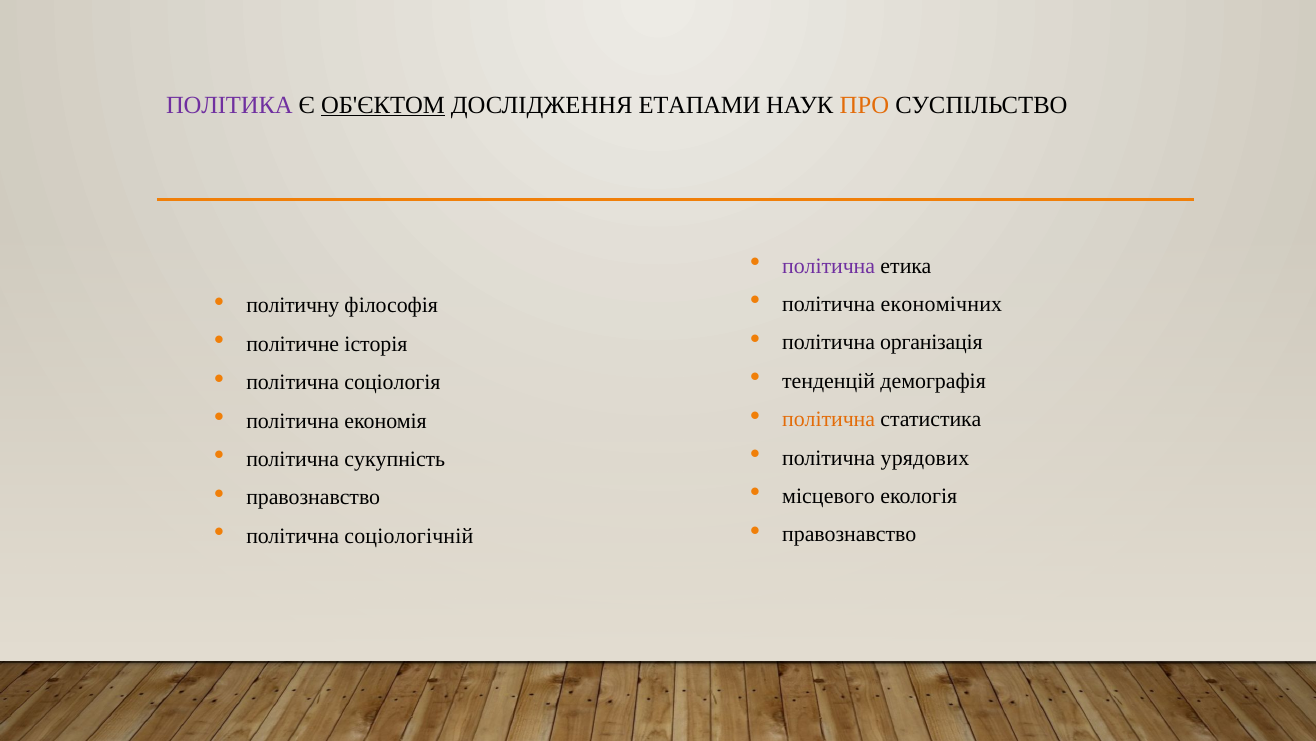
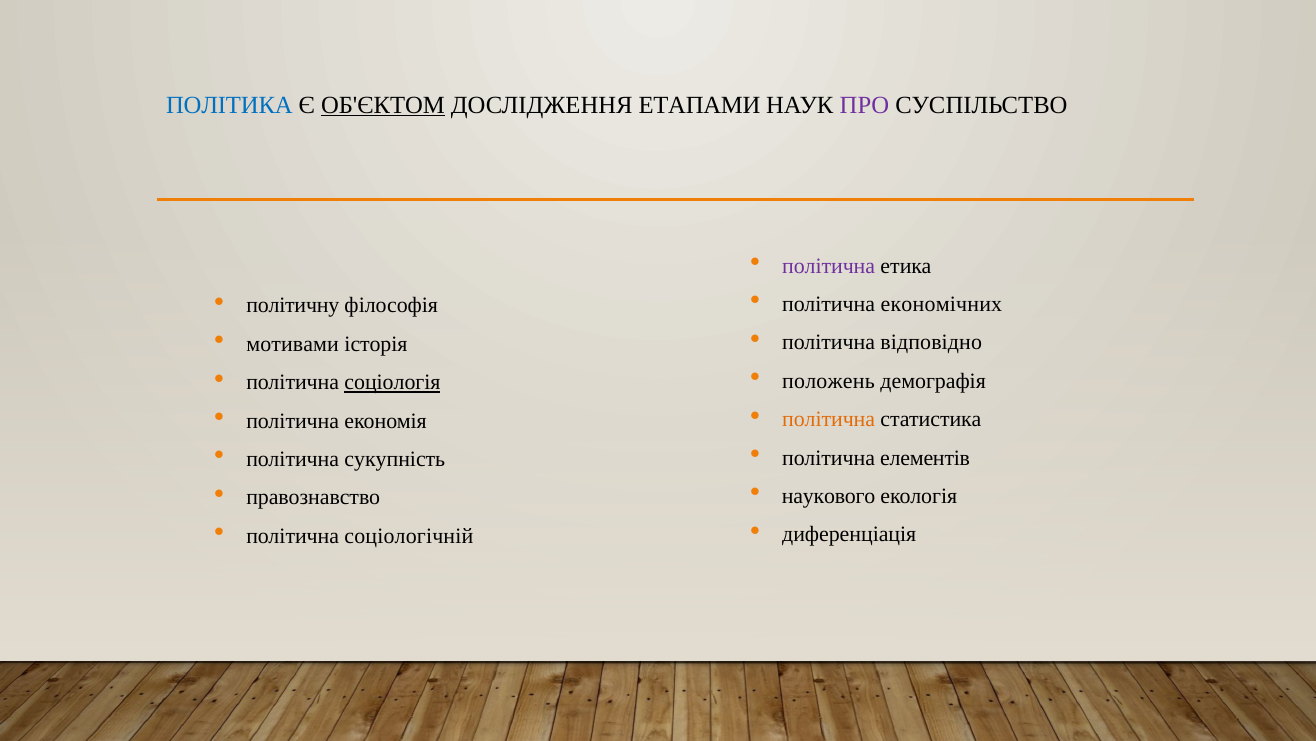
ПОЛІТИКА colour: purple -> blue
ПРО colour: orange -> purple
організація: організація -> відповідно
політичне: політичне -> мотивами
тенденцій: тенденцій -> положень
соціологія underline: none -> present
урядових: урядових -> елементів
місцевого: місцевого -> наукового
правознавство at (849, 534): правознавство -> диференціація
